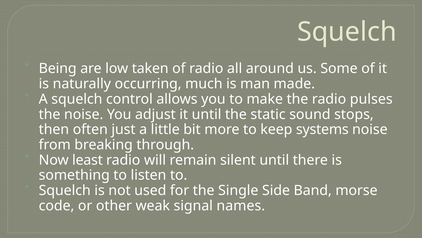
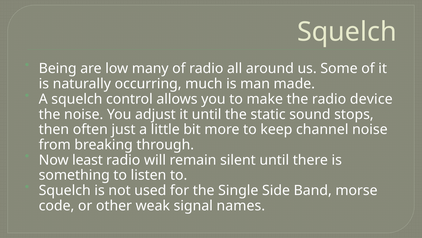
taken: taken -> many
pulses: pulses -> device
systems: systems -> channel
